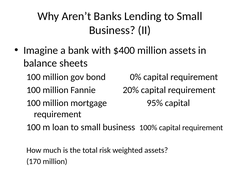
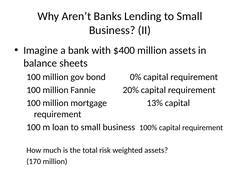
95%: 95% -> 13%
